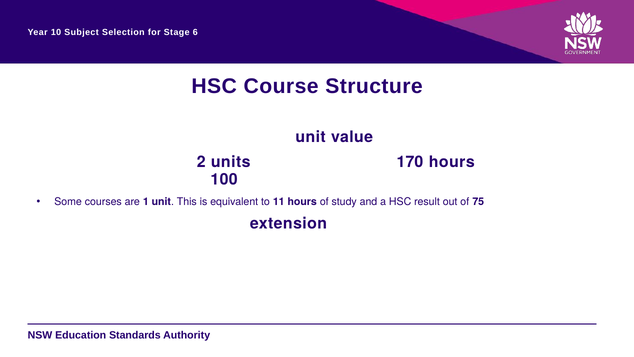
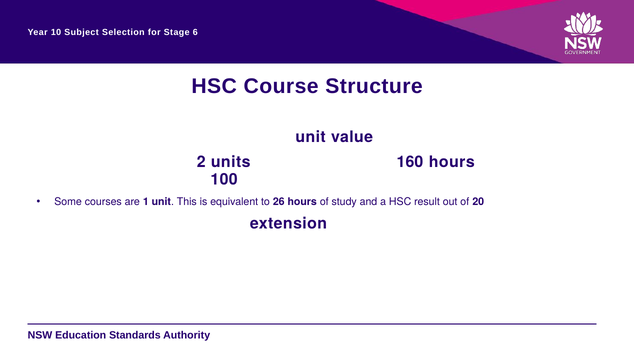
170: 170 -> 160
11: 11 -> 26
75: 75 -> 20
